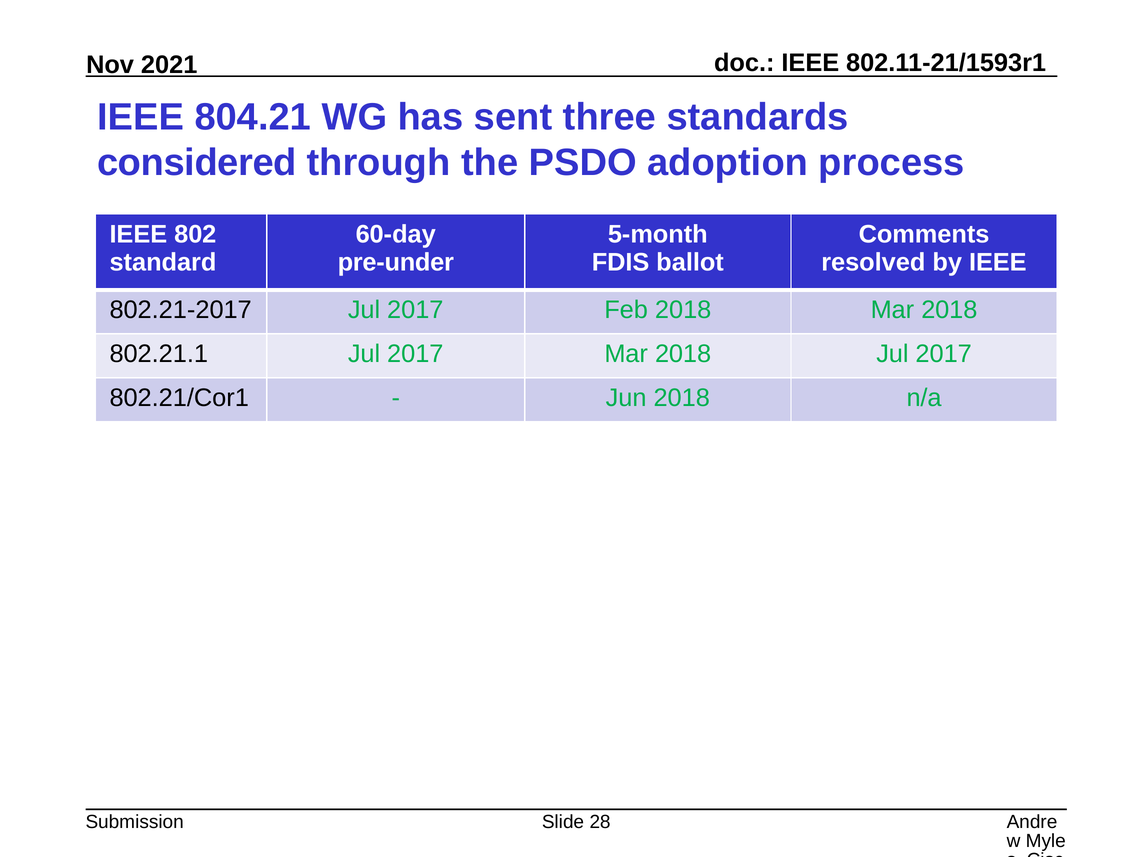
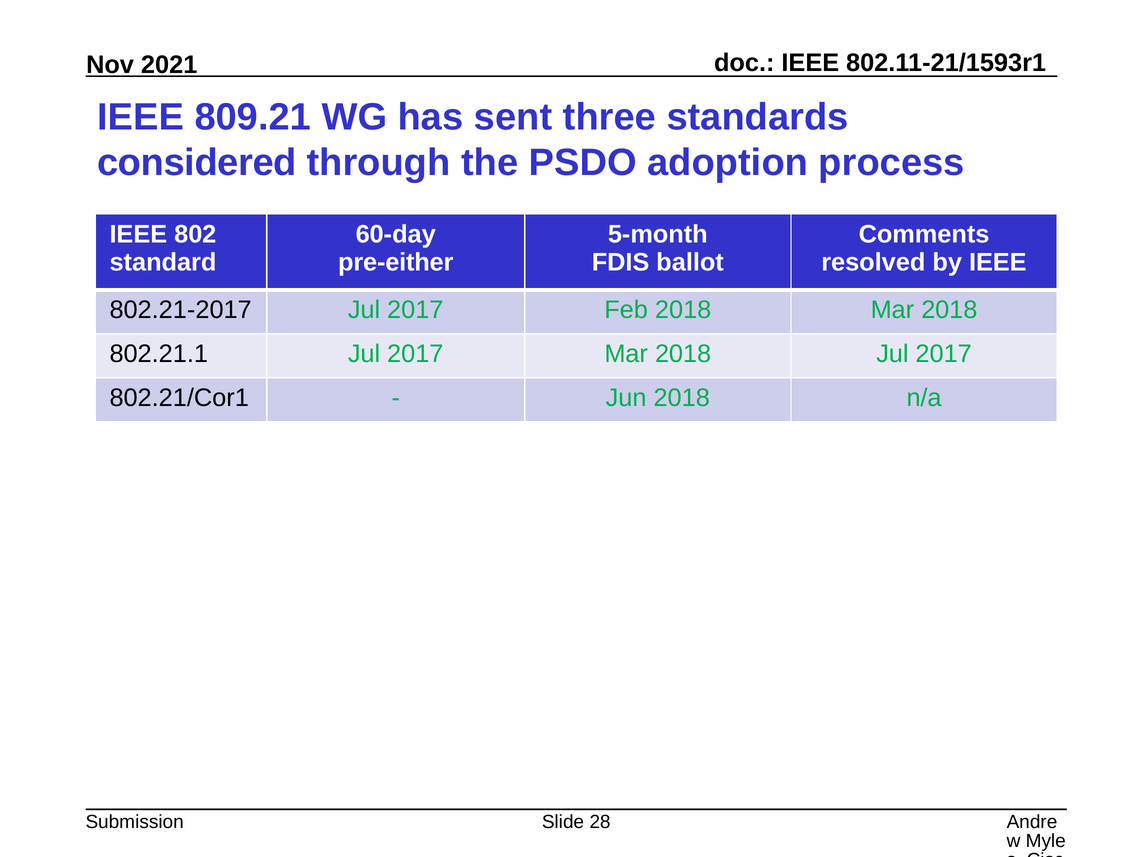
804.21: 804.21 -> 809.21
pre-under: pre-under -> pre-either
